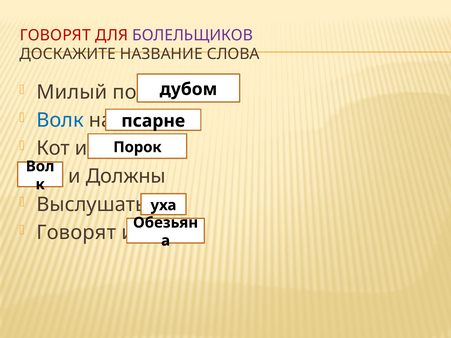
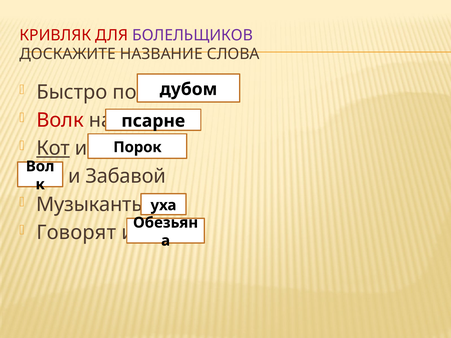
ГОВОРЯТ at (55, 35): ГОВОРЯТ -> КРИВЛЯК
Милый: Милый -> Быстро
Волк colour: blue -> red
Кот underline: none -> present
Должны: Должны -> Забавой
Выслушать: Выслушать -> Музыканты
